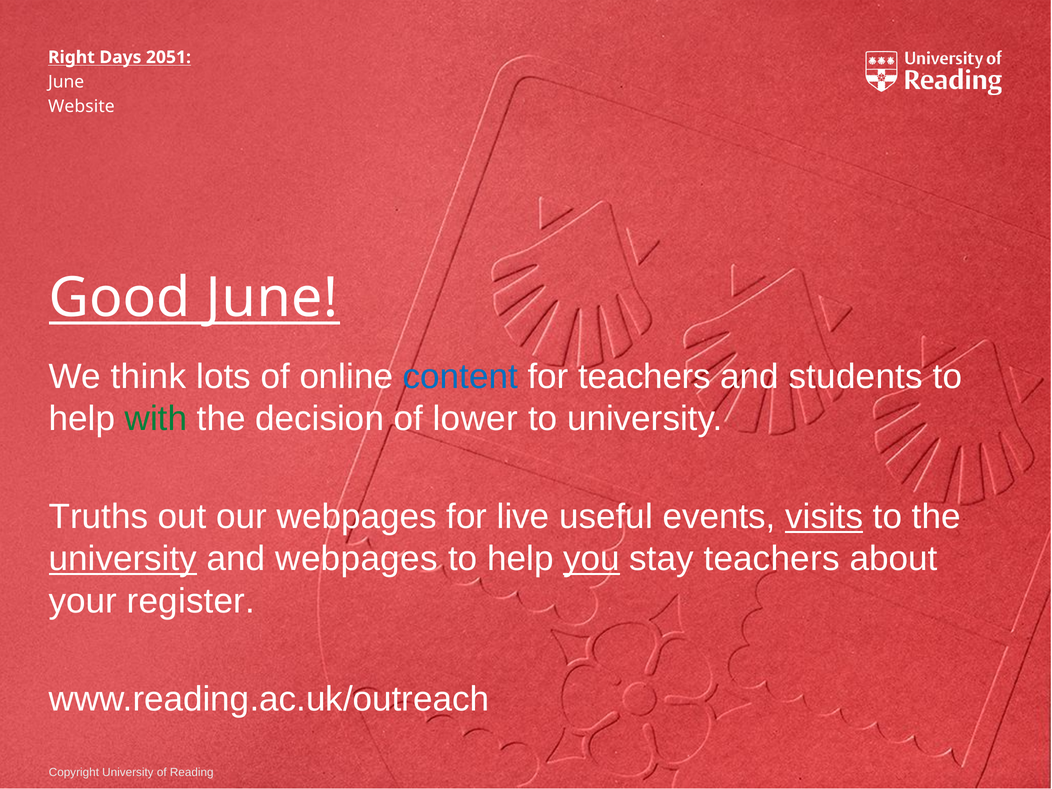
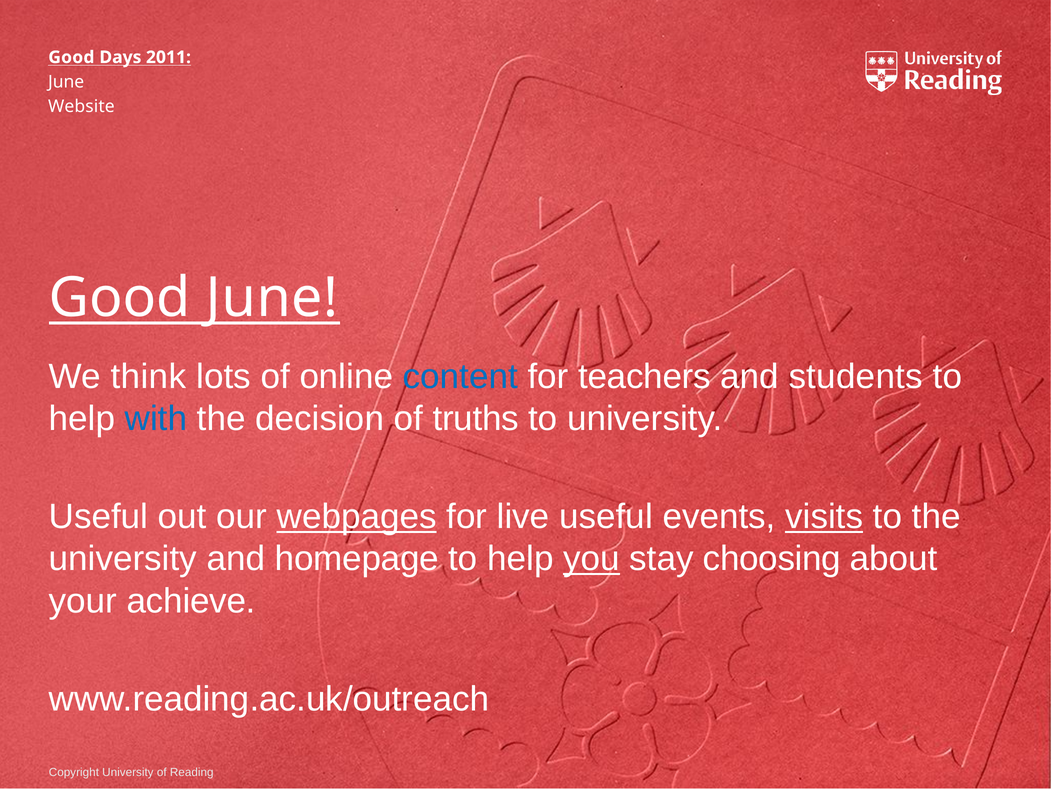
Right at (71, 57): Right -> Good
2051: 2051 -> 2011
with colour: green -> blue
lower: lower -> truths
Truths at (99, 517): Truths -> Useful
webpages at (357, 517) underline: none -> present
university at (123, 559) underline: present -> none
and webpages: webpages -> homepage
stay teachers: teachers -> choosing
register: register -> achieve
